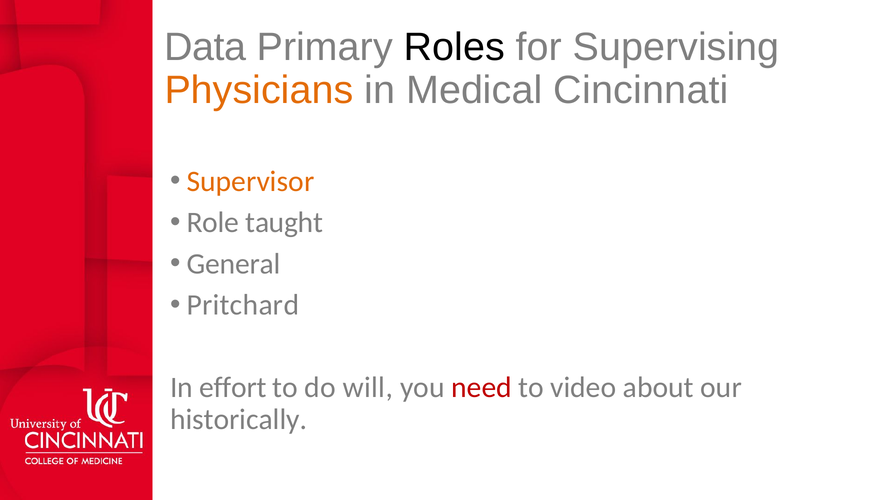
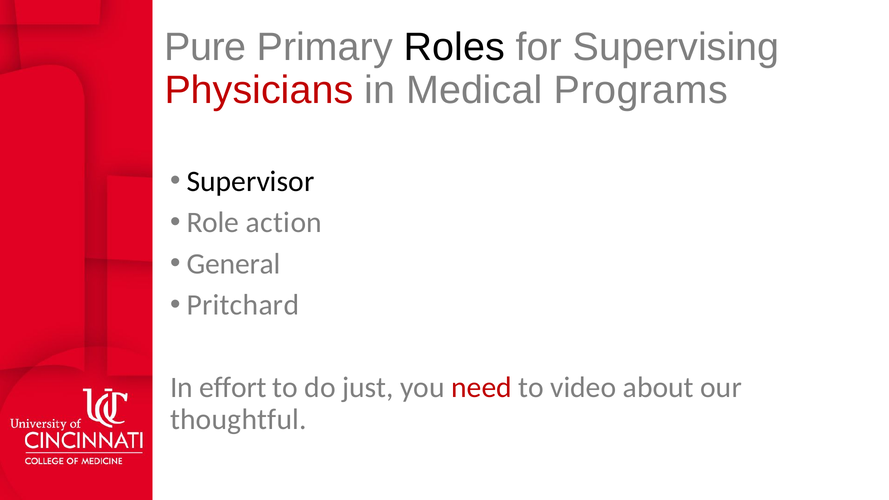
Data: Data -> Pure
Physicians colour: orange -> red
Cincinnati: Cincinnati -> Programs
Supervisor colour: orange -> black
taught: taught -> action
will: will -> just
historically: historically -> thoughtful
